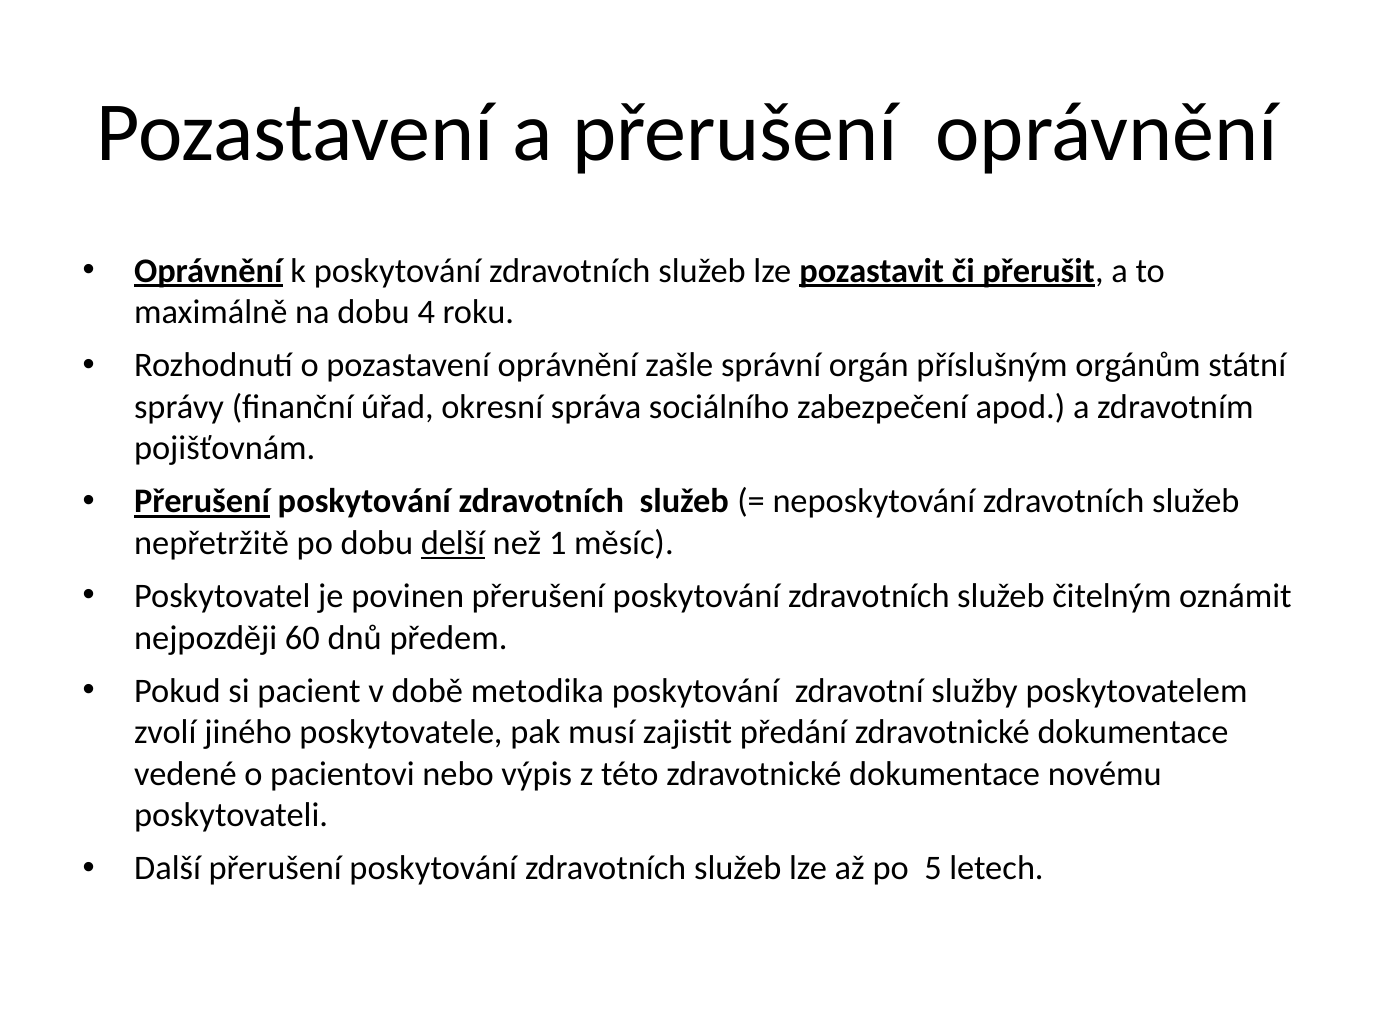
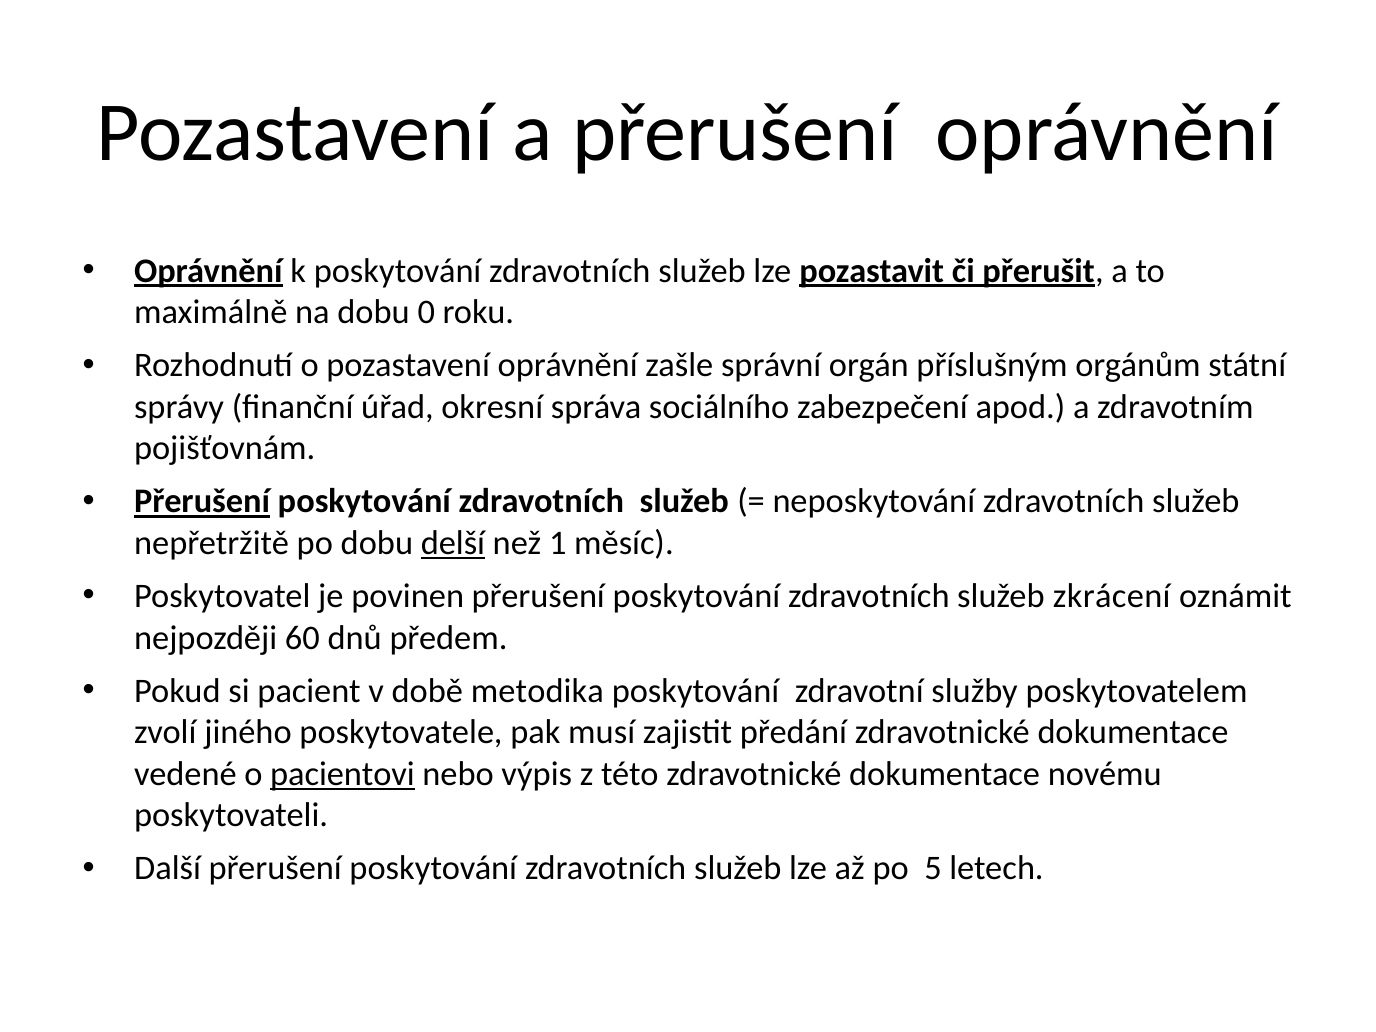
4: 4 -> 0
čitelným: čitelným -> zkrácení
pacientovi underline: none -> present
